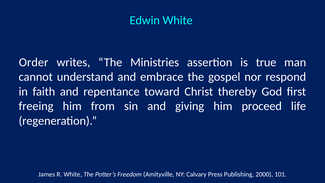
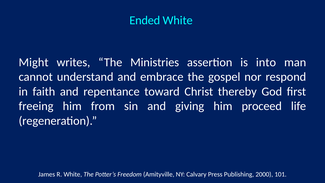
Edwin: Edwin -> Ended
Order: Order -> Might
true: true -> into
